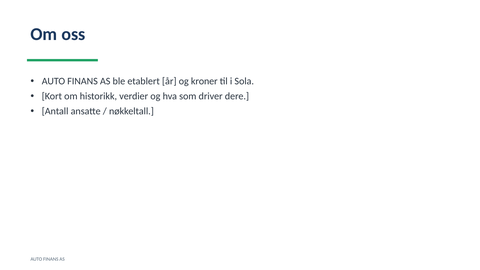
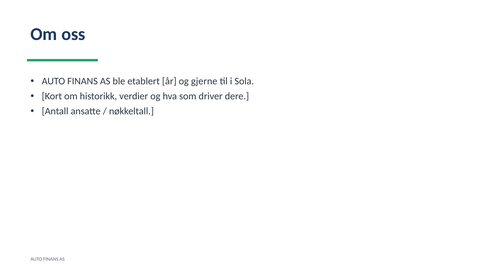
kroner: kroner -> gjerne
